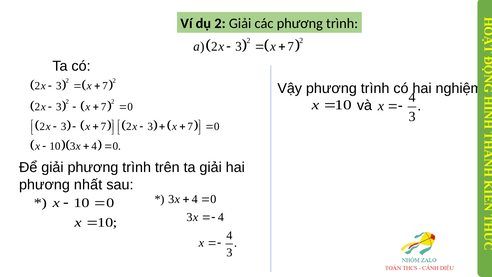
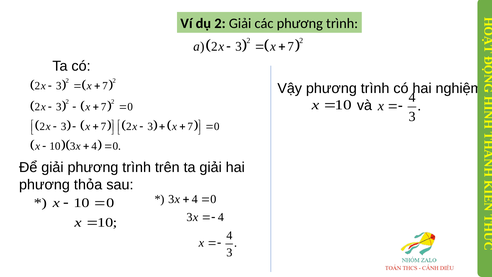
nhất: nhất -> thỏa
